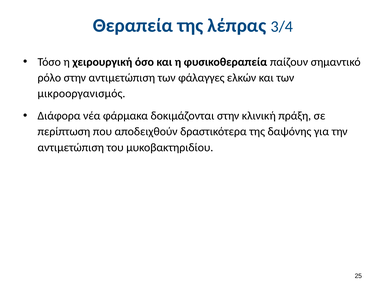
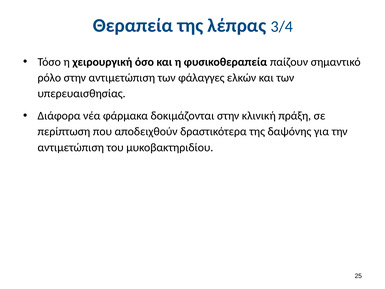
μικροοργανισμός: μικροοργανισμός -> υπερευαισθησίας
